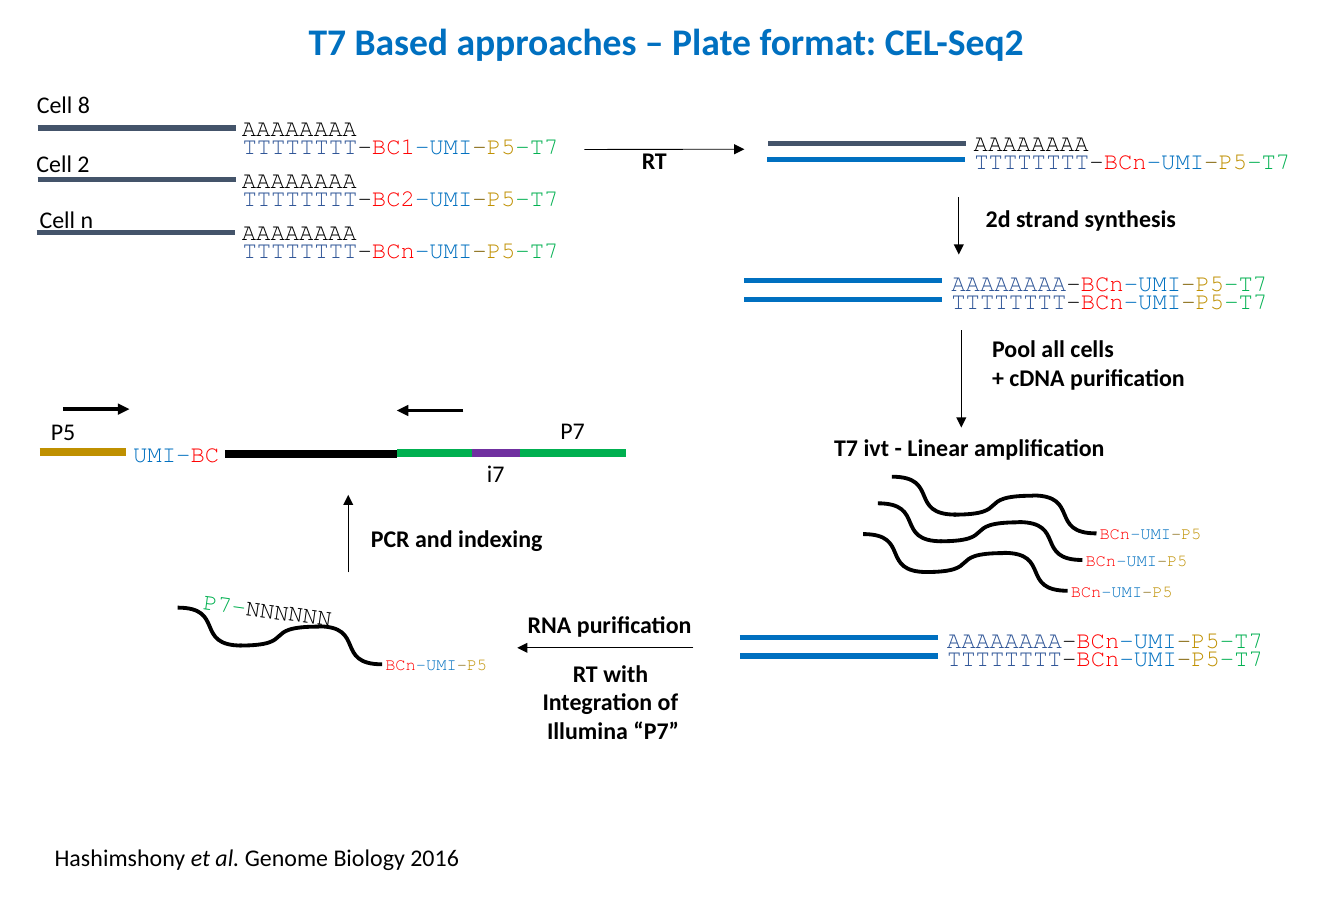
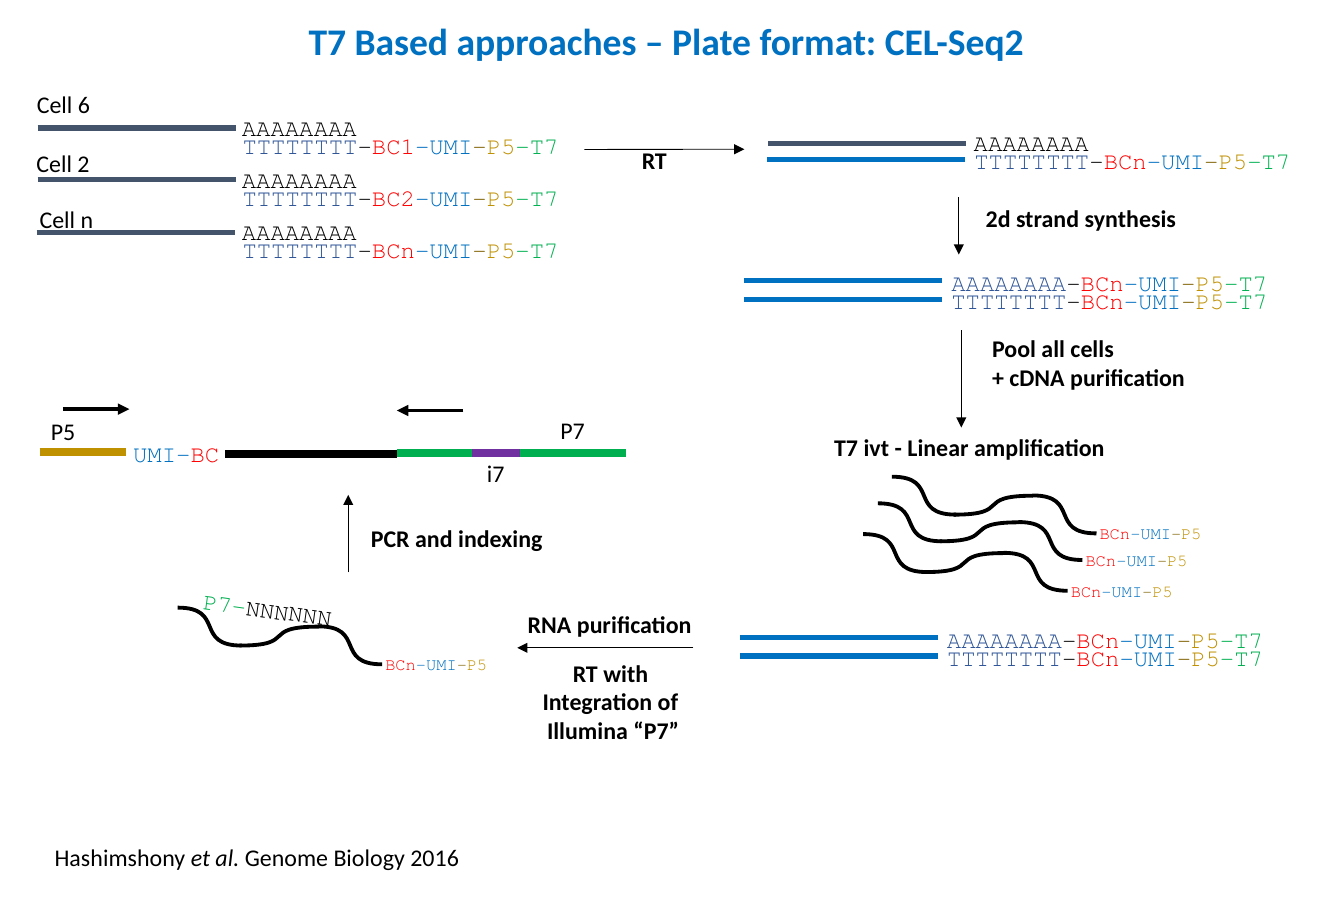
8: 8 -> 6
